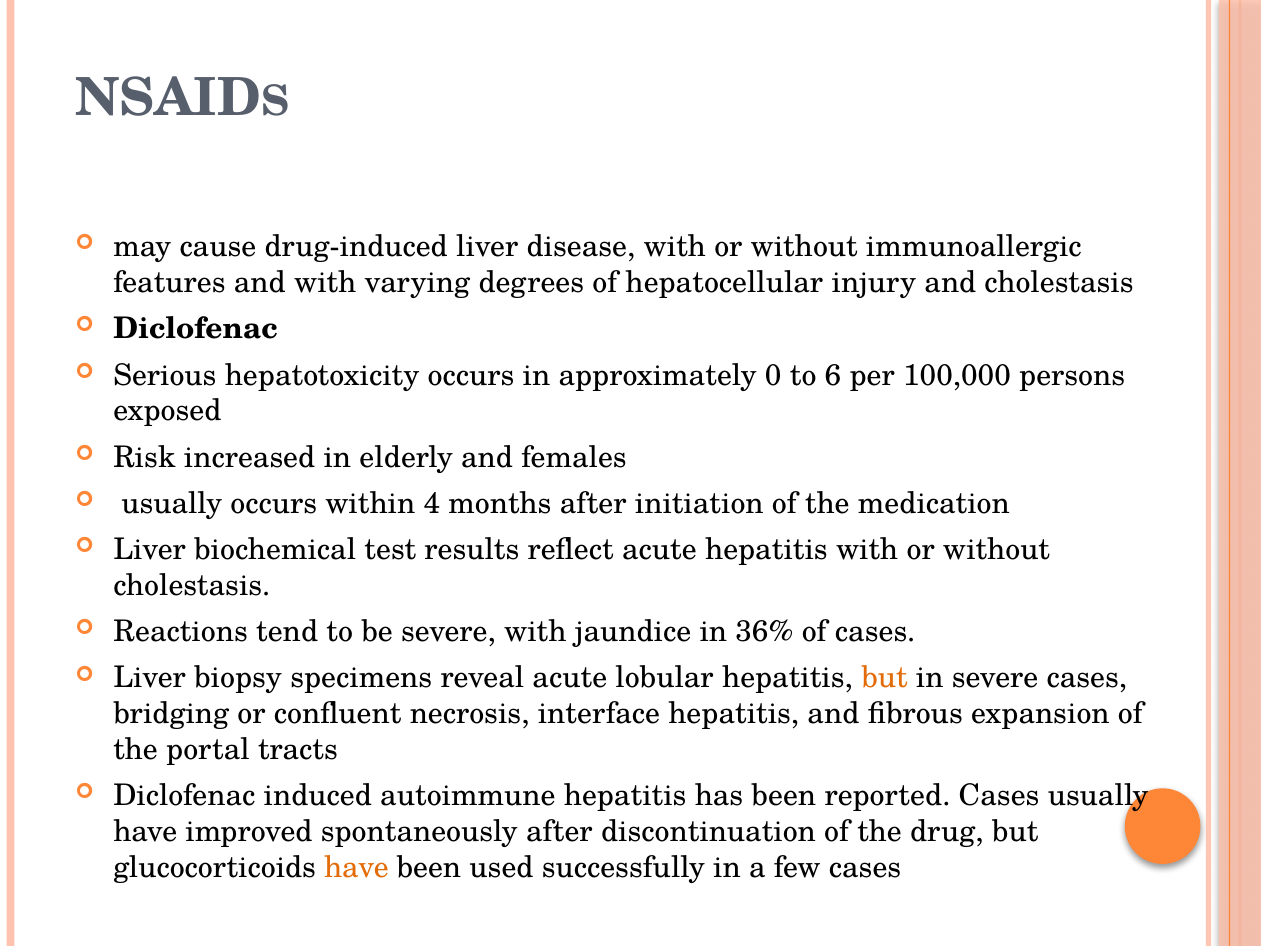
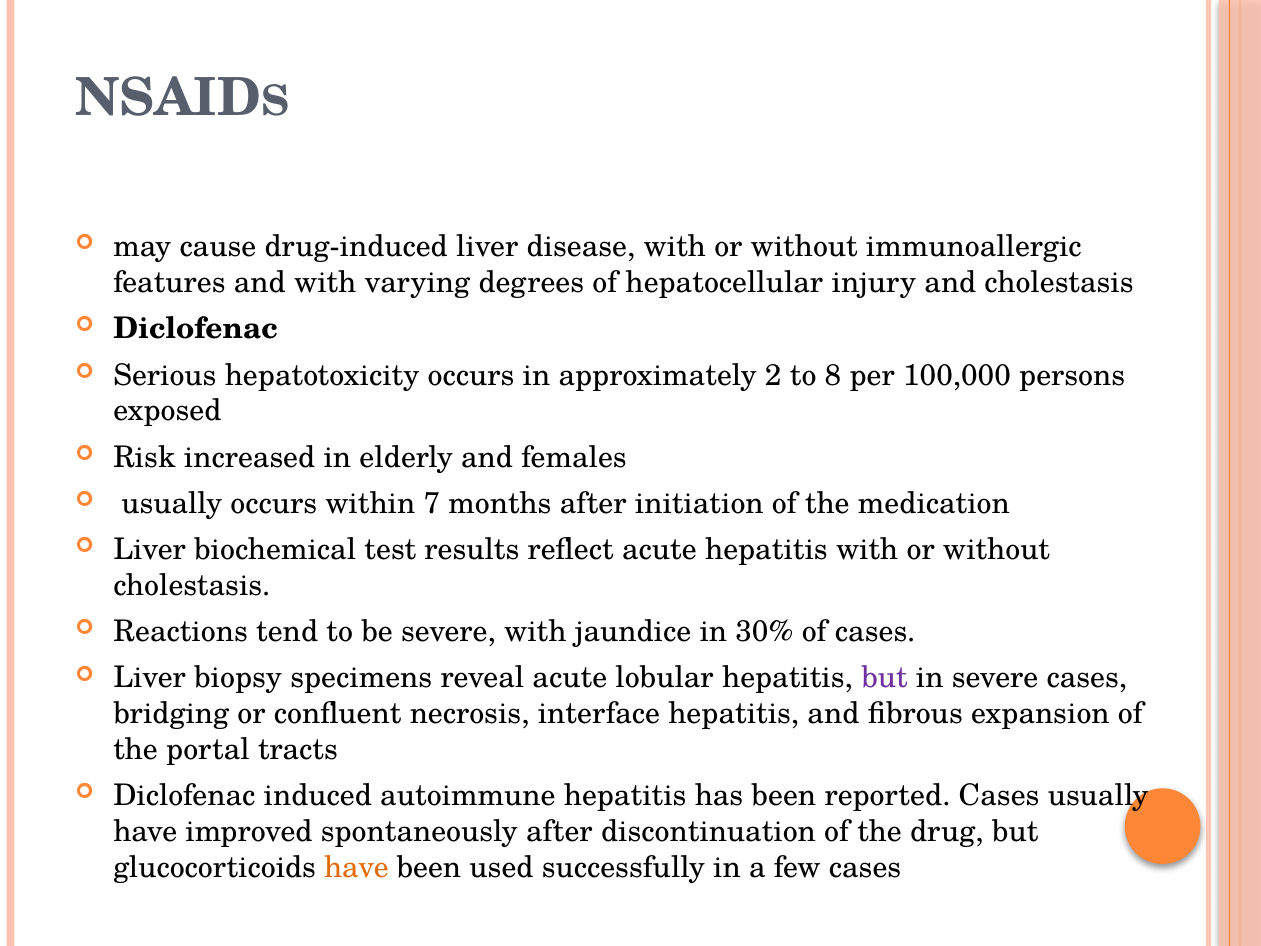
0: 0 -> 2
6: 6 -> 8
4: 4 -> 7
36%: 36% -> 30%
but at (884, 678) colour: orange -> purple
